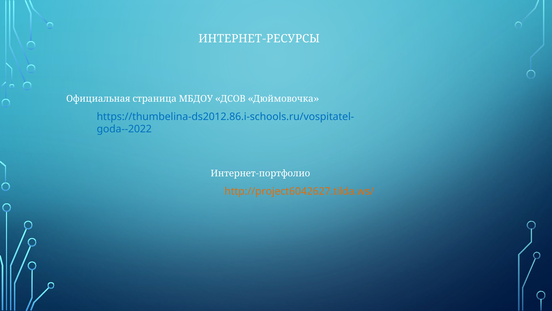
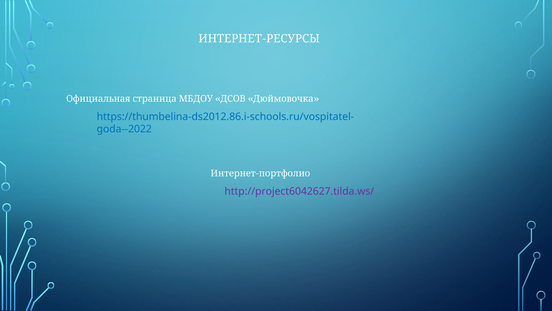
http://project6042627.tilda.ws/ colour: orange -> purple
